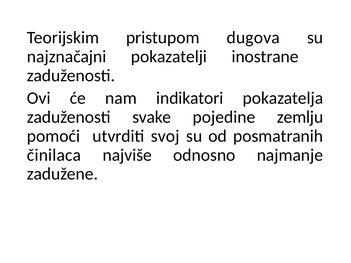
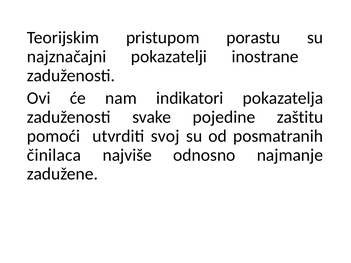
dugova: dugova -> porastu
zemlju: zemlju -> zaštitu
